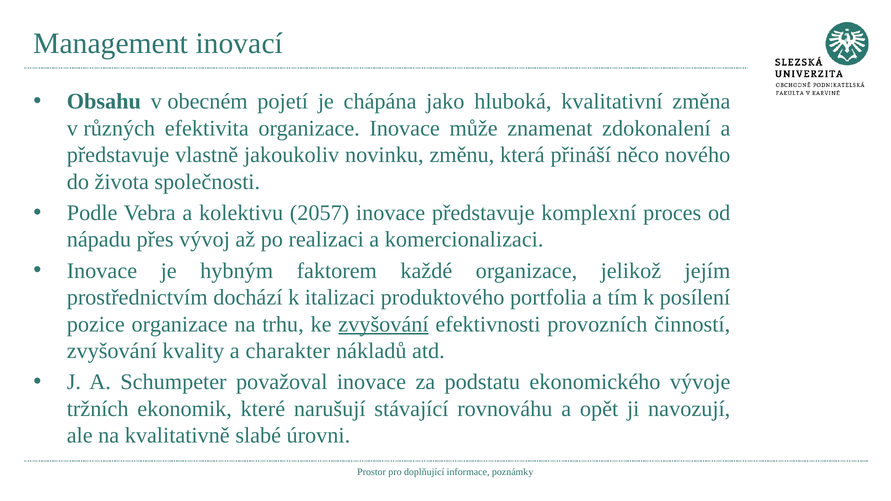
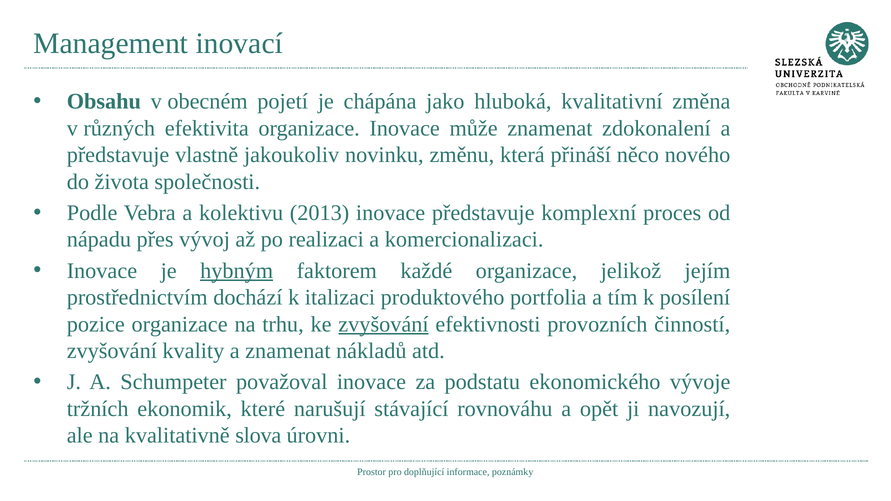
2057: 2057 -> 2013
hybným underline: none -> present
a charakter: charakter -> znamenat
slabé: slabé -> slova
